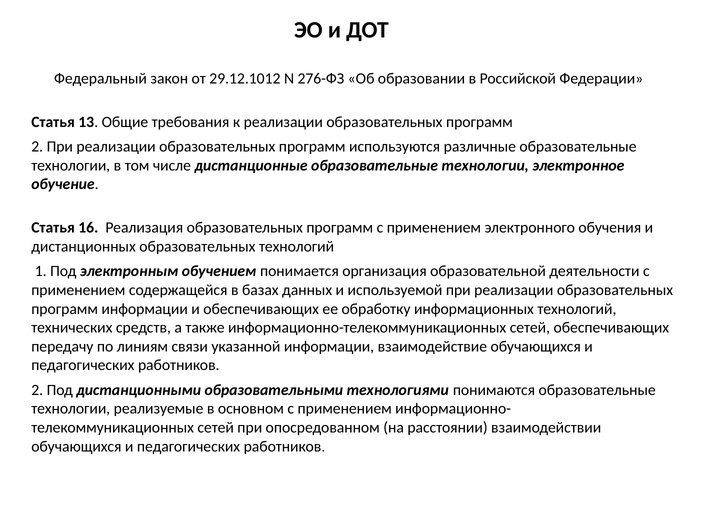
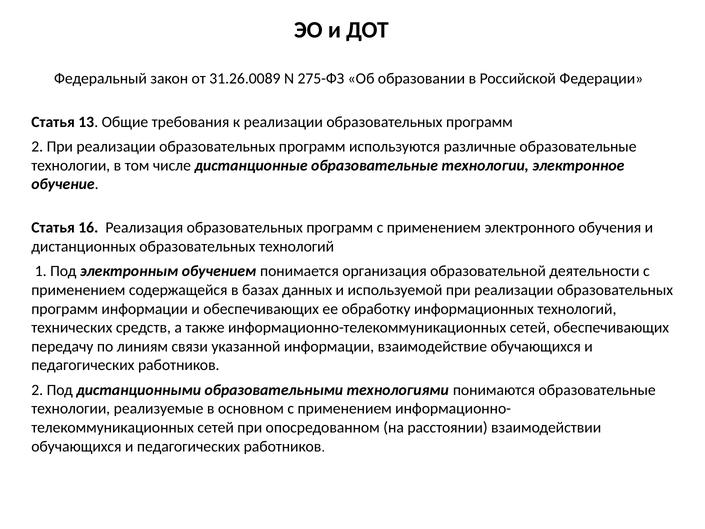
29.12.1012: 29.12.1012 -> 31.26.0089
276-ФЗ: 276-ФЗ -> 275-ФЗ
